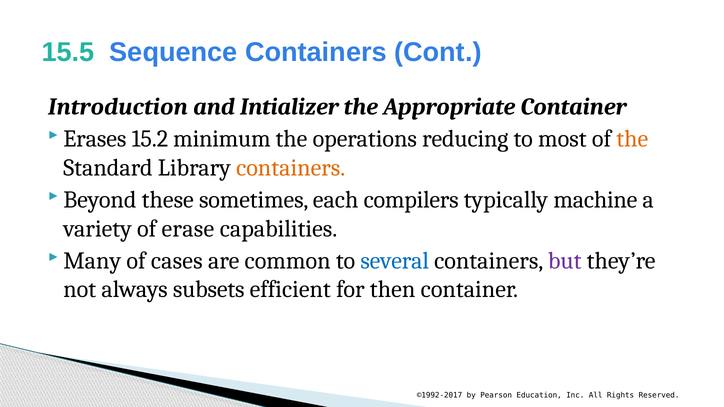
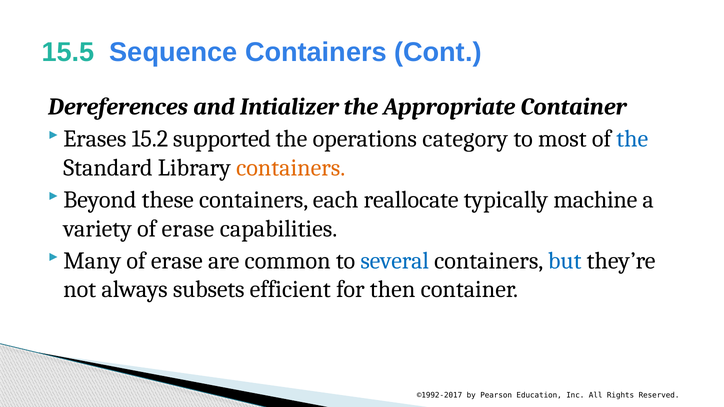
Introduction: Introduction -> Dereferences
minimum: minimum -> supported
reducing: reducing -> category
the at (632, 139) colour: orange -> blue
these sometimes: sometimes -> containers
compilers: compilers -> reallocate
Many of cases: cases -> erase
but colour: purple -> blue
